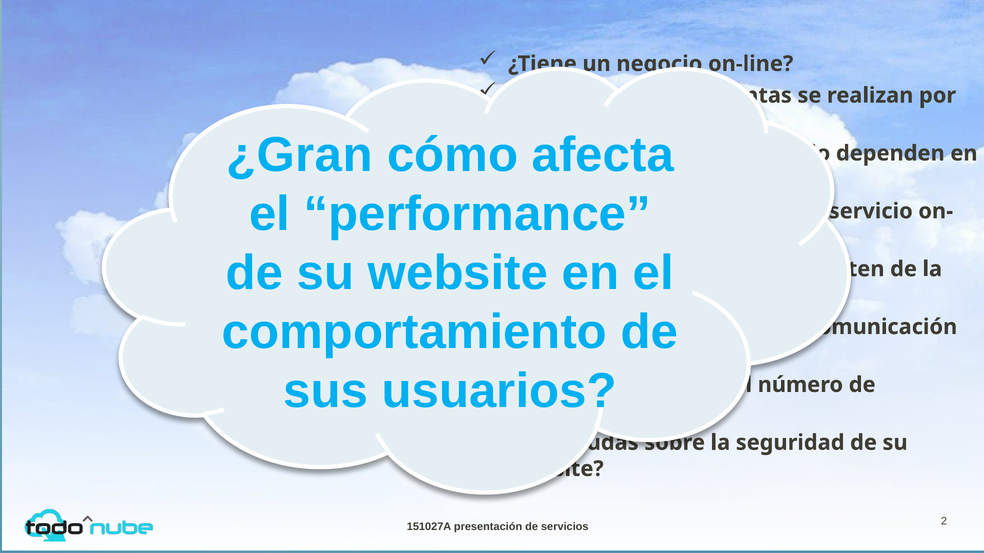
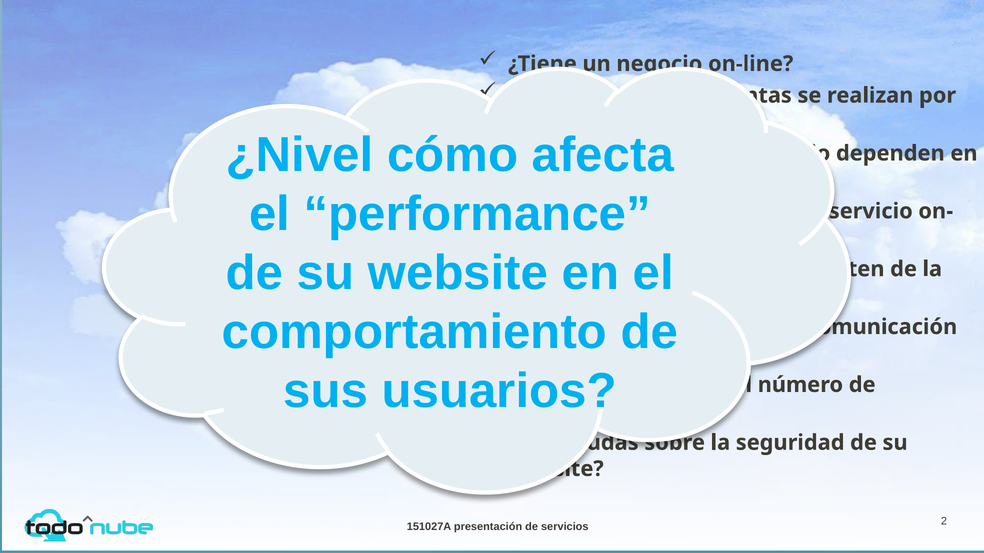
¿Gran: ¿Gran -> ¿Nivel
